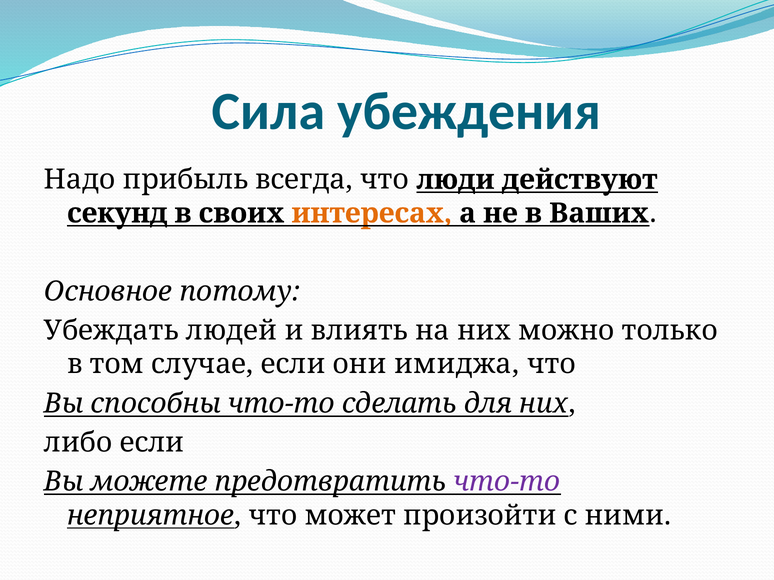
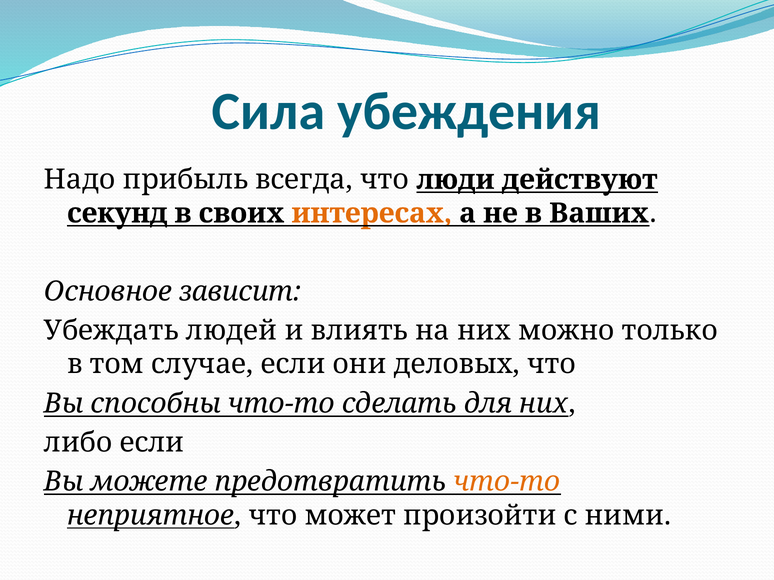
потому: потому -> зависит
имиджа: имиджа -> деловых
что-то at (507, 482) colour: purple -> orange
